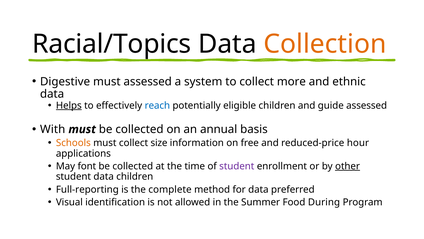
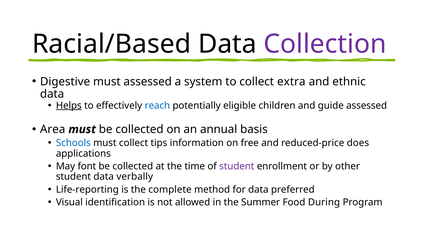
Racial/Topics: Racial/Topics -> Racial/Based
Collection colour: orange -> purple
more: more -> extra
With: With -> Area
Schools colour: orange -> blue
size: size -> tips
hour: hour -> does
other underline: present -> none
data children: children -> verbally
Full-reporting: Full-reporting -> Life-reporting
